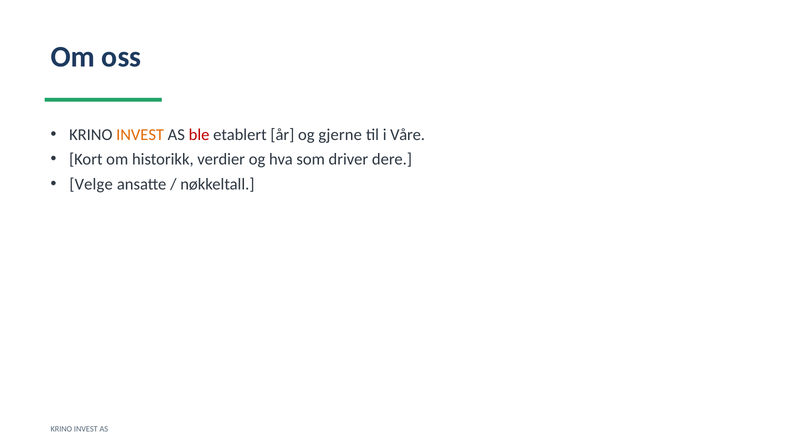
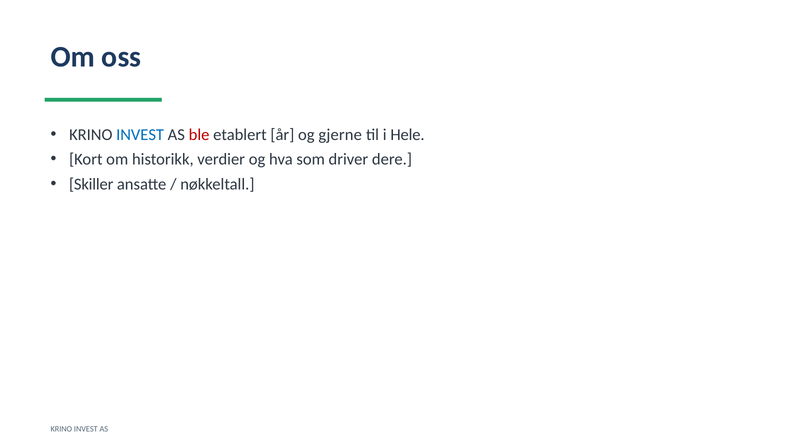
INVEST at (140, 134) colour: orange -> blue
Våre: Våre -> Hele
Velge: Velge -> Skiller
